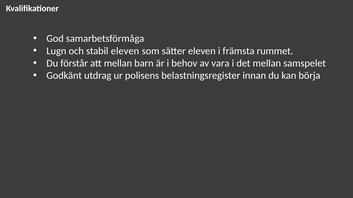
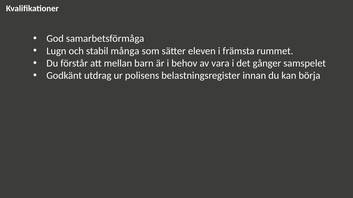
stabil eleven: eleven -> många
det mellan: mellan -> gånger
